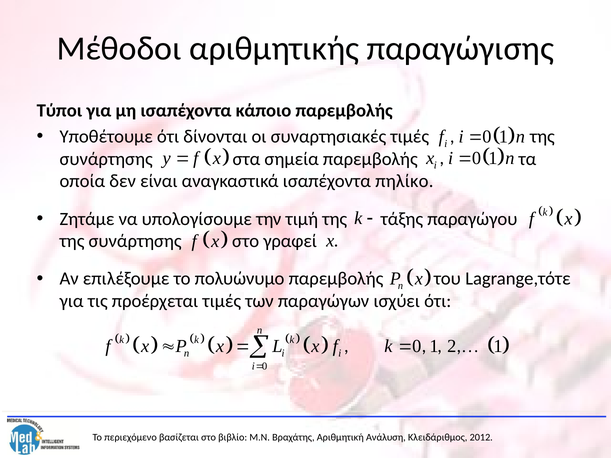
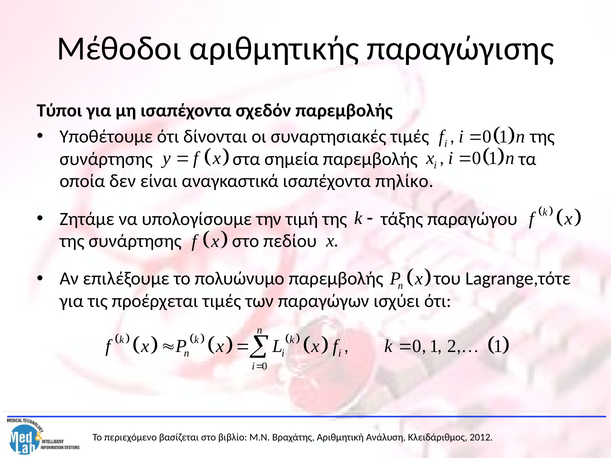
κάποιο: κάποιο -> σχεδόν
γραφεί: γραφεί -> πεδίου
